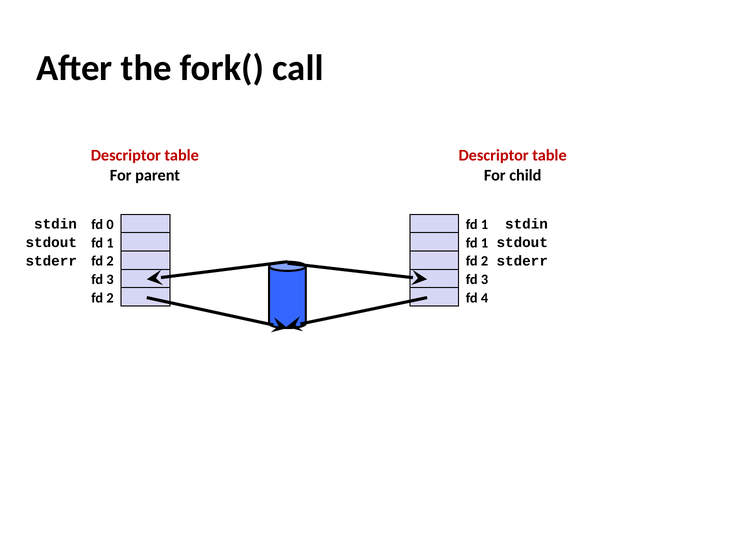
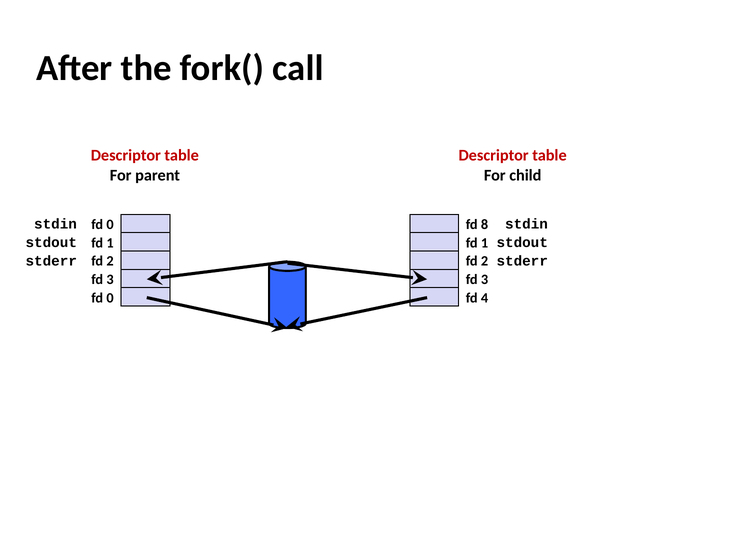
stdin fd 1: 1 -> 8
2 at (110, 298): 2 -> 0
